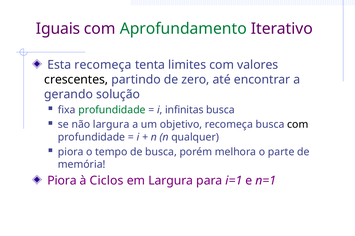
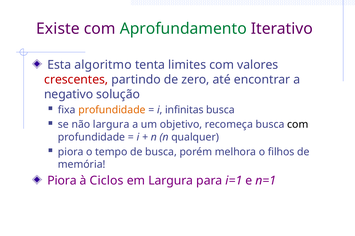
Iguais: Iguais -> Existe
Esta recomeça: recomeça -> algoritmo
crescentes colour: black -> red
gerando: gerando -> negativo
profundidade at (112, 110) colour: green -> orange
parte: parte -> filhos
